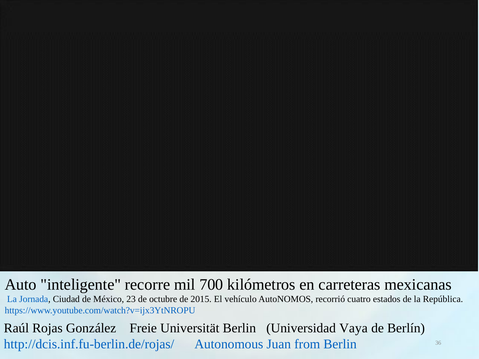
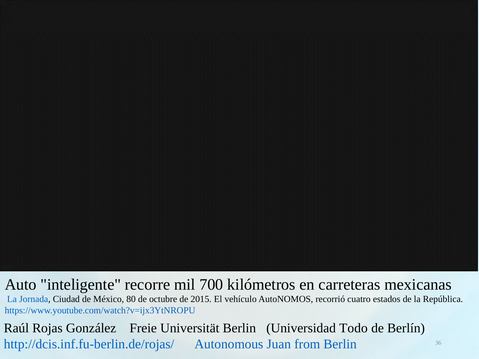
23: 23 -> 80
Vaya: Vaya -> Todo
